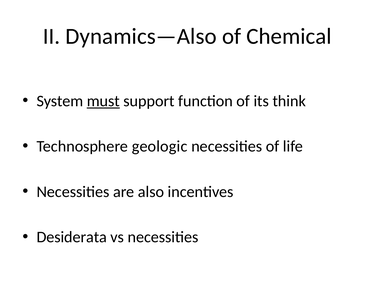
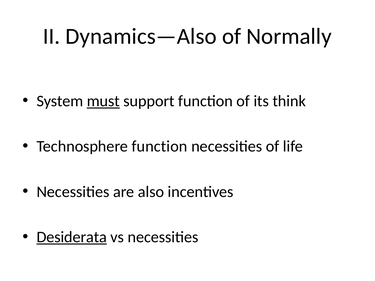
Chemical: Chemical -> Normally
Technosphere geologic: geologic -> function
Desiderata underline: none -> present
